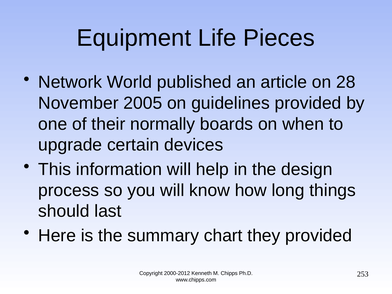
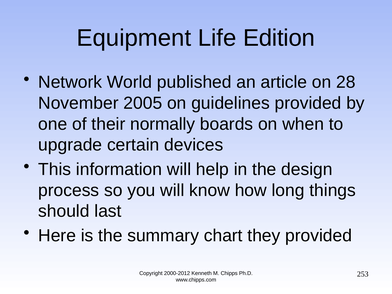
Pieces: Pieces -> Edition
